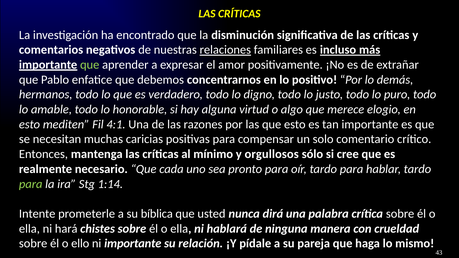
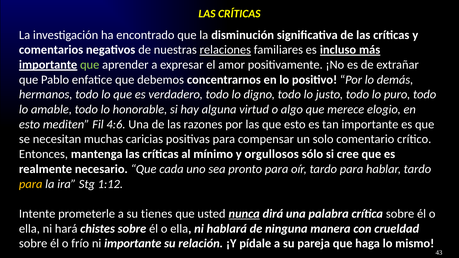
4:1: 4:1 -> 4:6
para at (31, 184) colour: light green -> yellow
1:14: 1:14 -> 1:12
bíblica: bíblica -> tienes
nunca underline: none -> present
ello: ello -> frío
